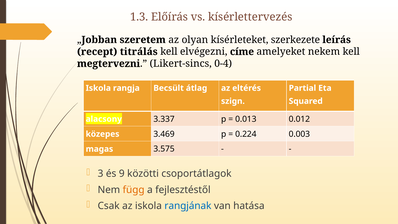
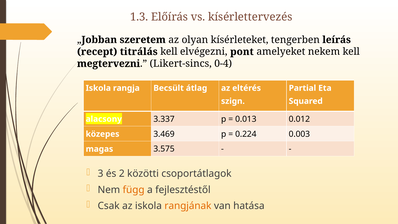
szerkezete: szerkezete -> tengerben
címe: címe -> pont
9: 9 -> 2
rangjának colour: blue -> orange
